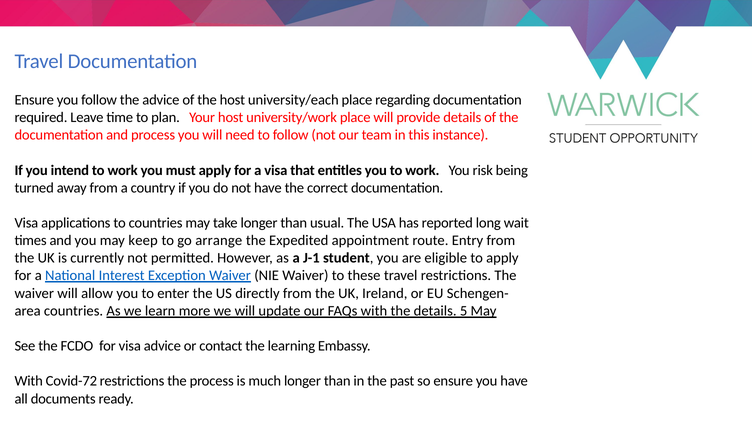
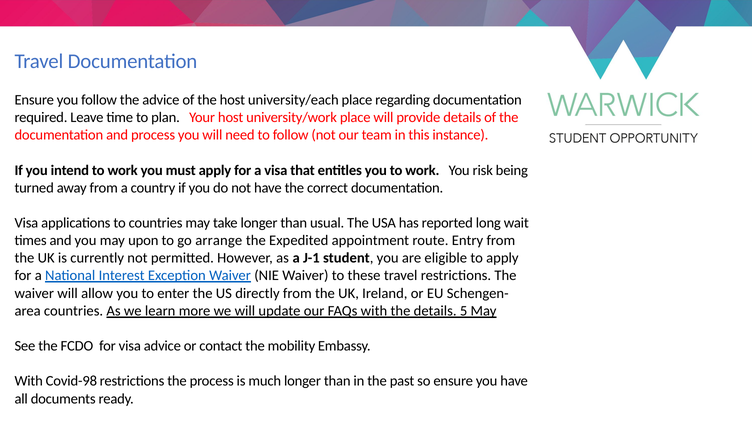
keep: keep -> upon
learning: learning -> mobility
Covid-72: Covid-72 -> Covid-98
